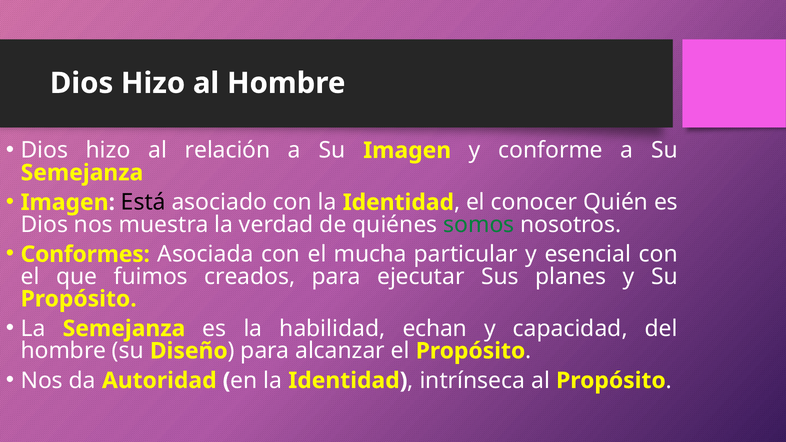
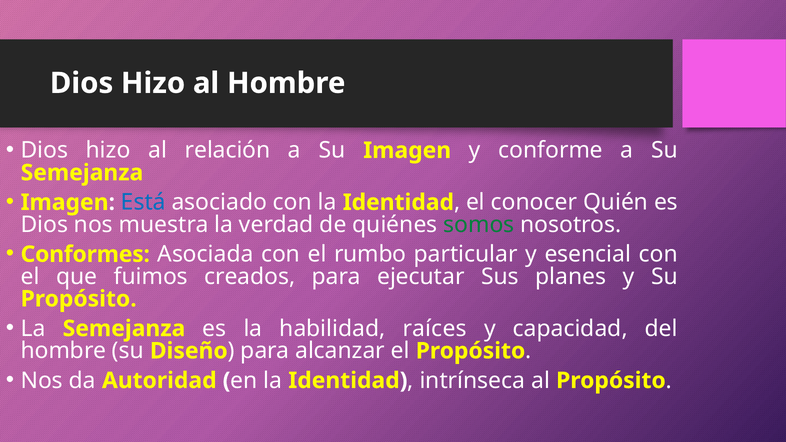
Está colour: black -> blue
mucha: mucha -> rumbo
echan: echan -> raíces
